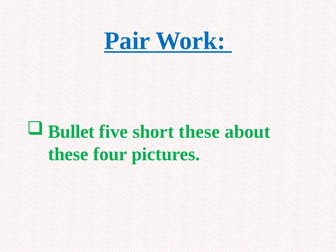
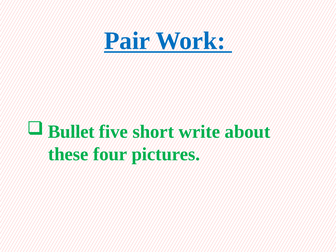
short these: these -> write
